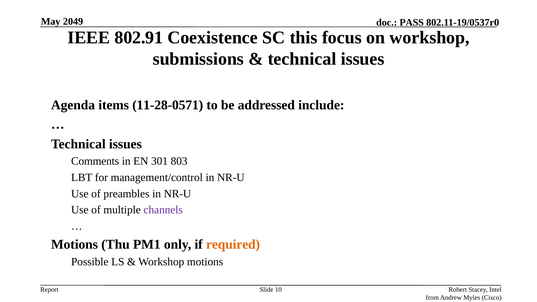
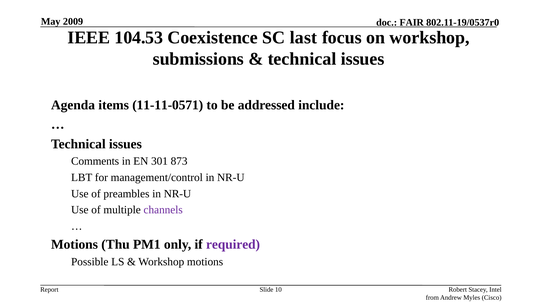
2049: 2049 -> 2009
PASS: PASS -> FAIR
802.91: 802.91 -> 104.53
this: this -> last
11-28-0571: 11-28-0571 -> 11-11-0571
803: 803 -> 873
required colour: orange -> purple
